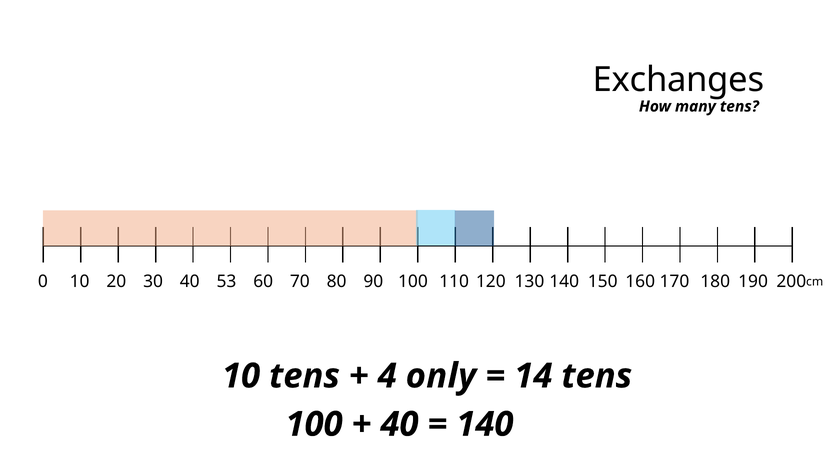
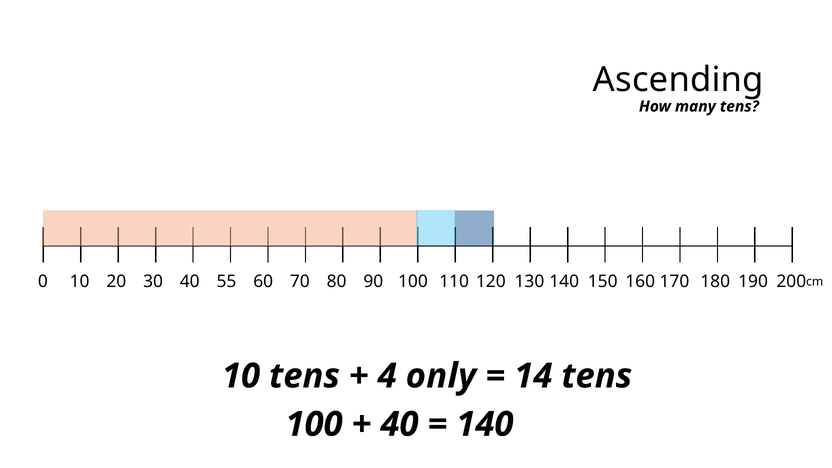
Exchanges: Exchanges -> Ascending
53: 53 -> 55
